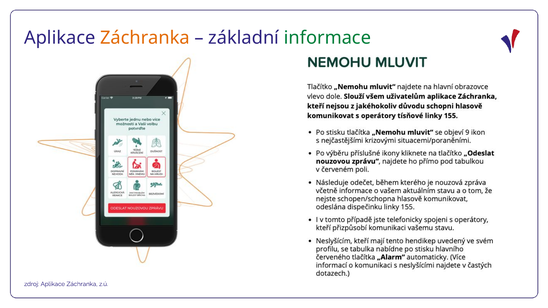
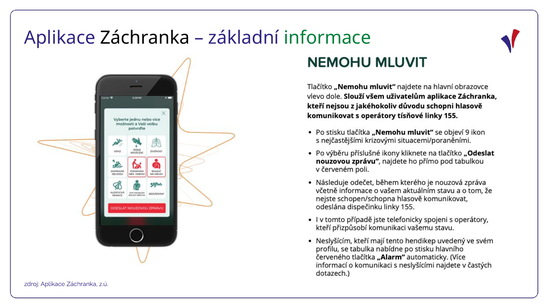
Záchranka at (145, 38) colour: orange -> black
